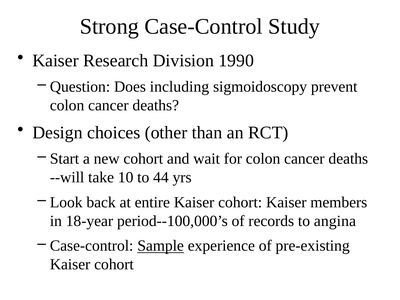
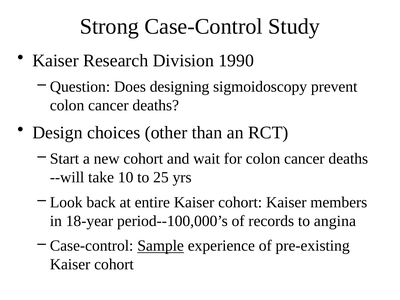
including: including -> designing
44: 44 -> 25
